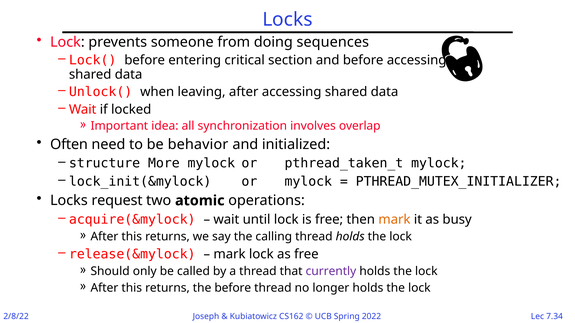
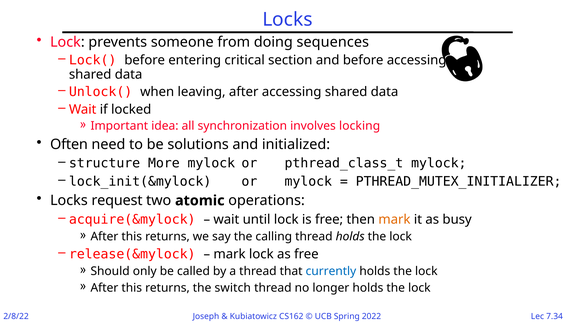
overlap: overlap -> locking
behavior: behavior -> solutions
pthread_taken_t: pthread_taken_t -> pthread_class_t
currently colour: purple -> blue
the before: before -> switch
